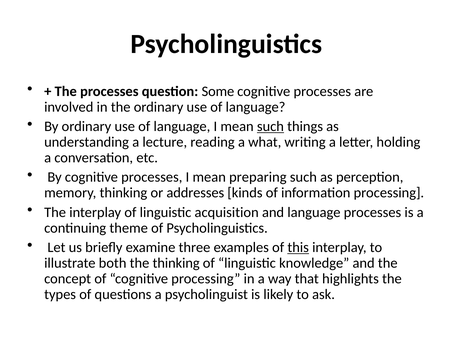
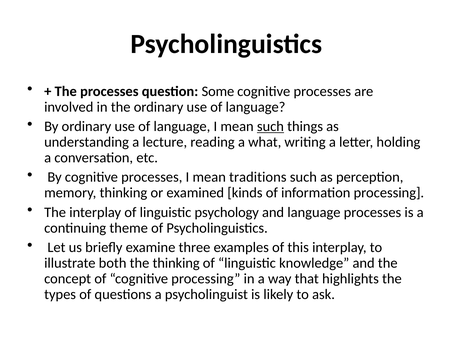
preparing: preparing -> traditions
addresses: addresses -> examined
acquisition: acquisition -> psychology
this underline: present -> none
